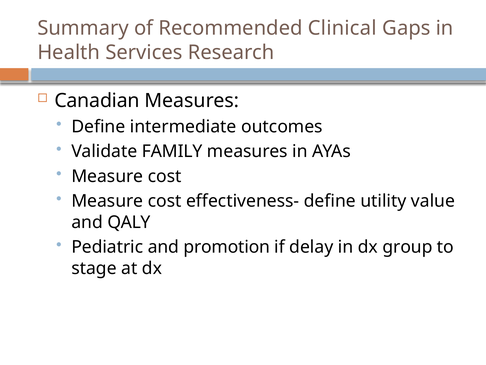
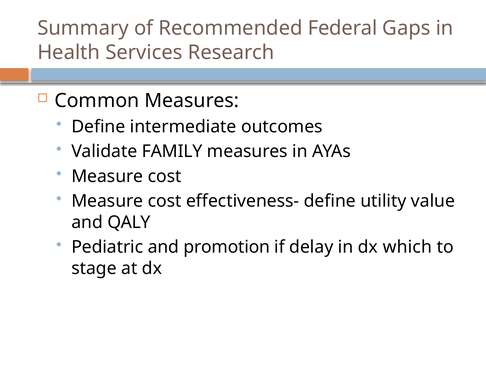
Clinical: Clinical -> Federal
Canadian: Canadian -> Common
group: group -> which
